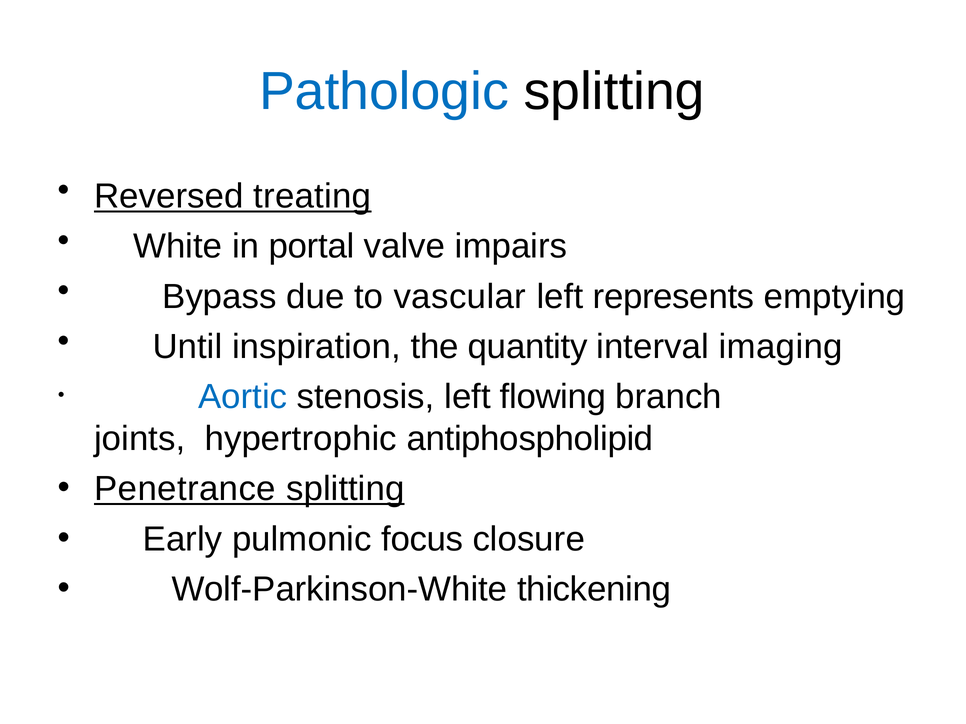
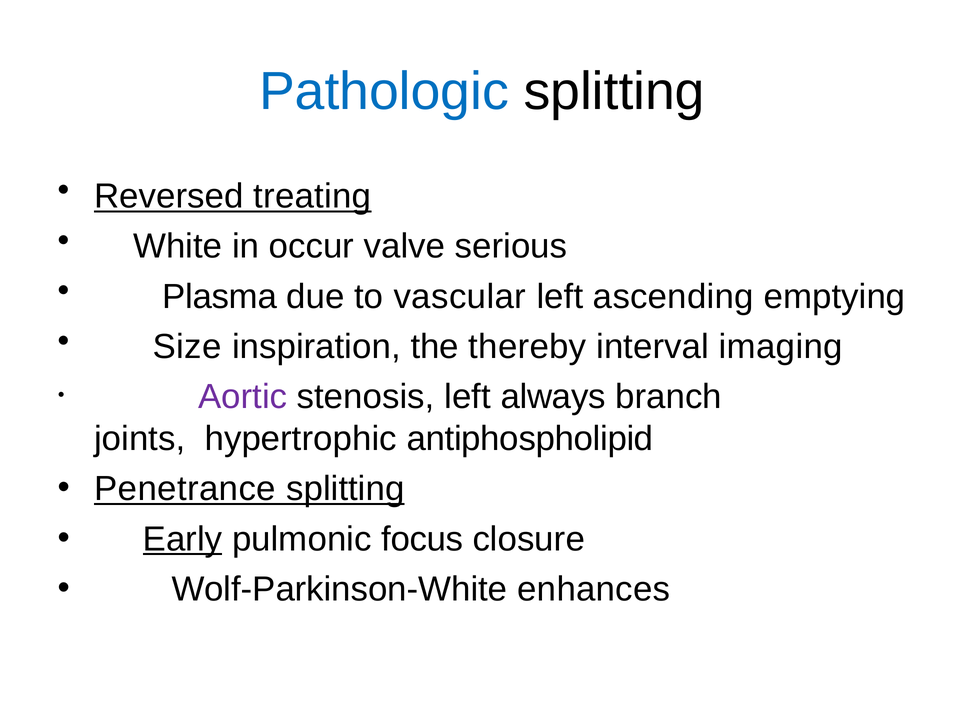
portal: portal -> occur
impairs: impairs -> serious
Bypass: Bypass -> Plasma
represents: represents -> ascending
Until: Until -> Size
quantity: quantity -> thereby
Aortic colour: blue -> purple
flowing: flowing -> always
Early underline: none -> present
thickening: thickening -> enhances
